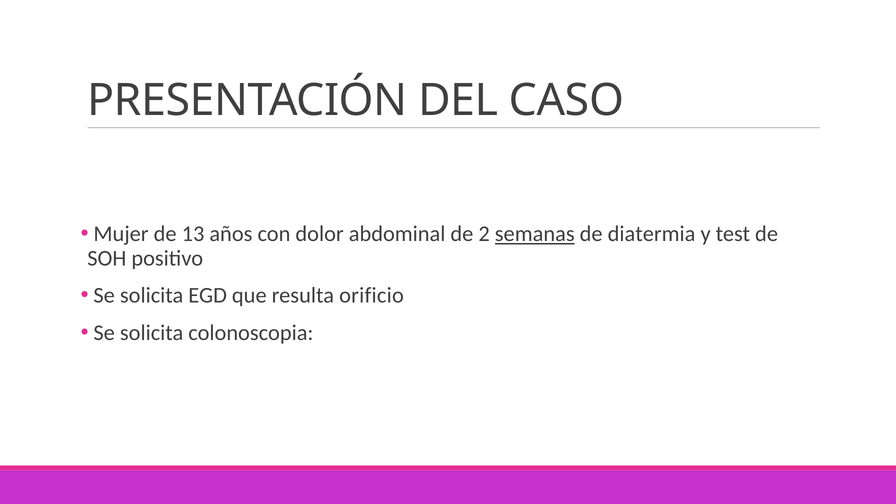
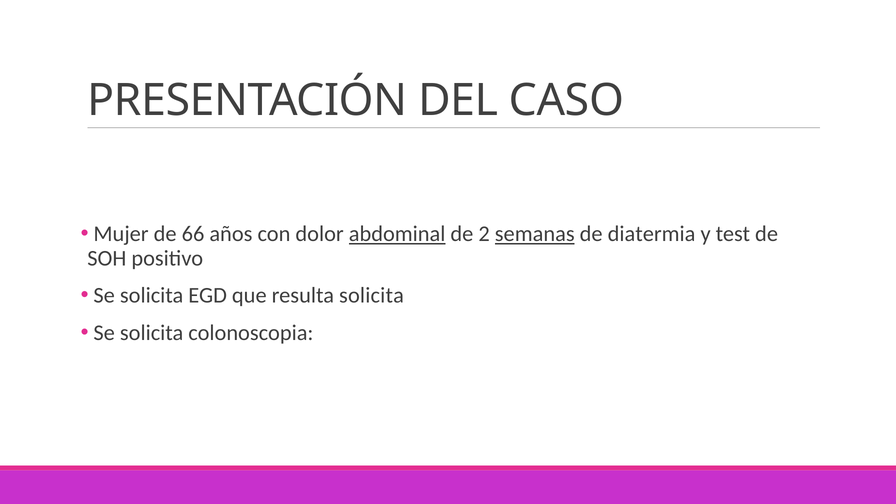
13: 13 -> 66
abdominal underline: none -> present
resulta orificio: orificio -> solicita
